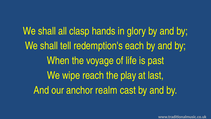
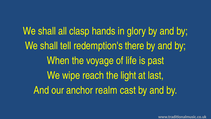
each: each -> there
play: play -> light
